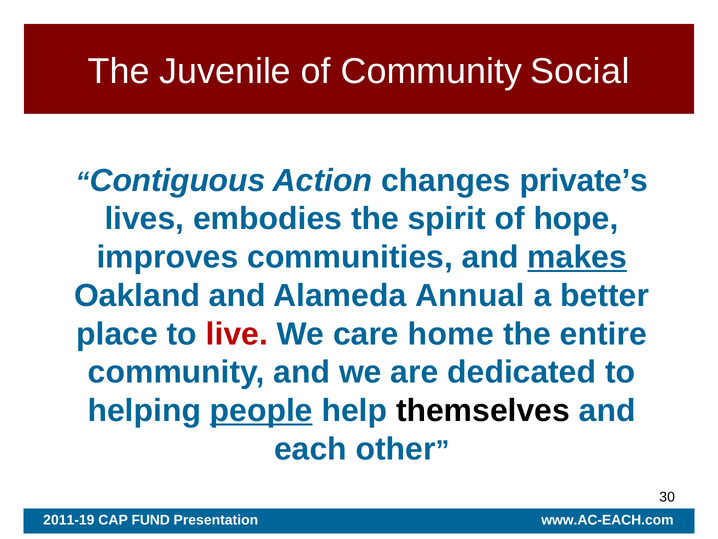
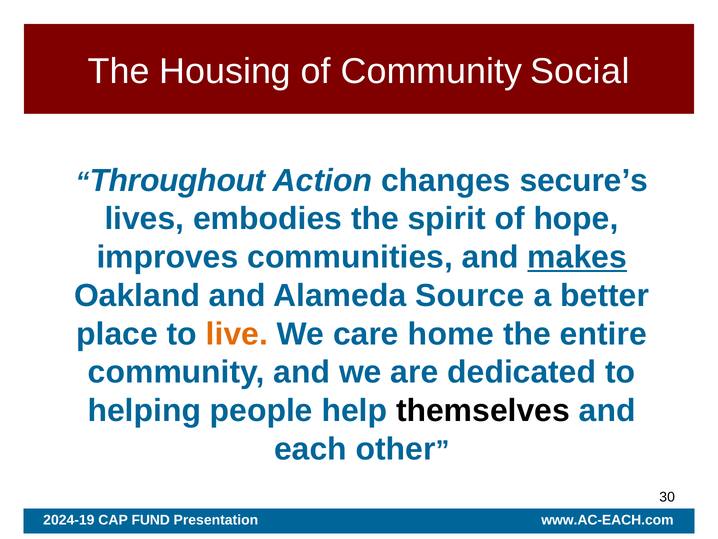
Juvenile: Juvenile -> Housing
Contiguous: Contiguous -> Throughout
private’s: private’s -> secure’s
Annual: Annual -> Source
live colour: red -> orange
people underline: present -> none
2011-19: 2011-19 -> 2024-19
